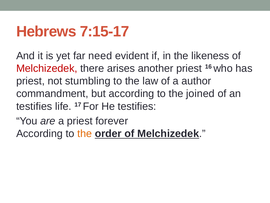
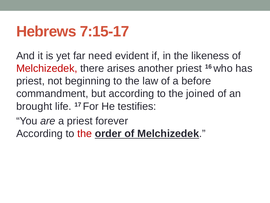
stumbling: stumbling -> beginning
author: author -> before
testifies at (34, 106): testifies -> brought
the at (85, 133) colour: orange -> red
